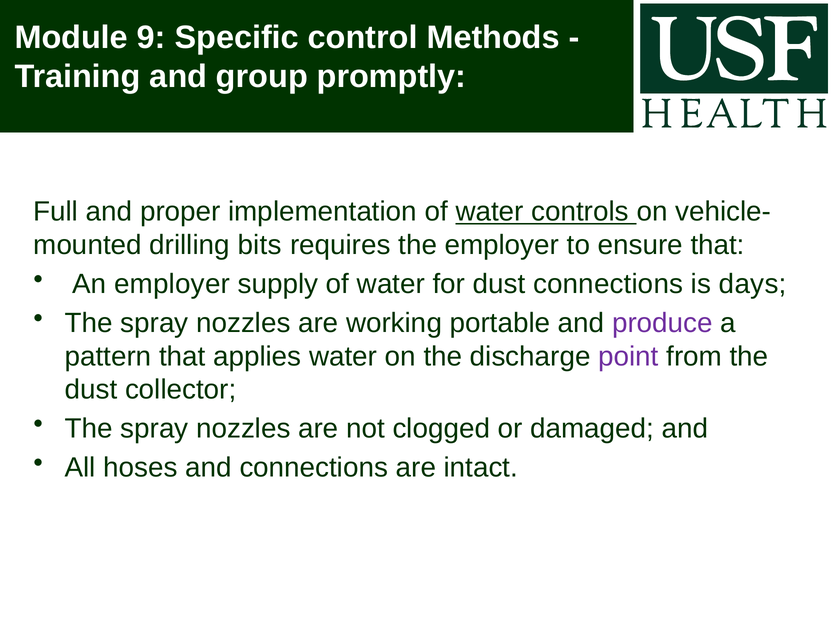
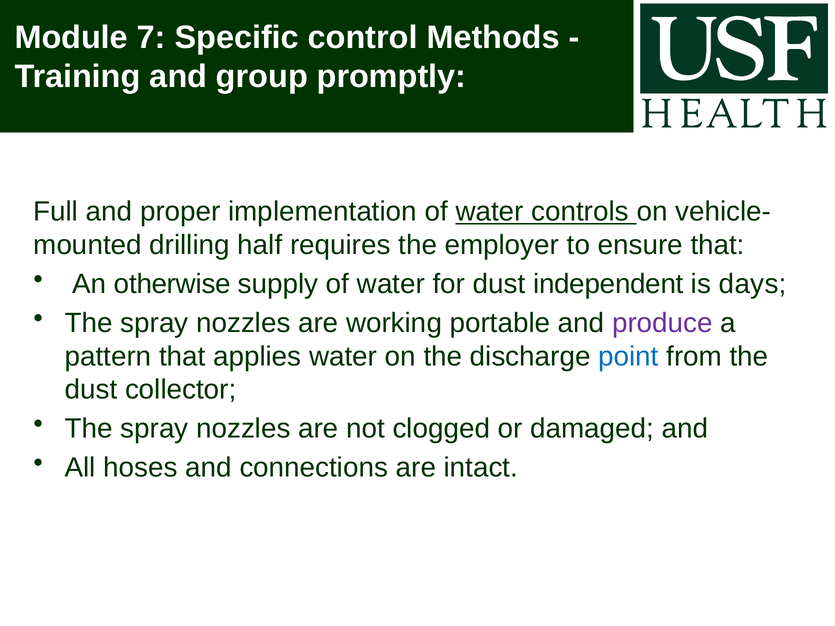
9: 9 -> 7
bits: bits -> half
An employer: employer -> otherwise
dust connections: connections -> independent
point colour: purple -> blue
